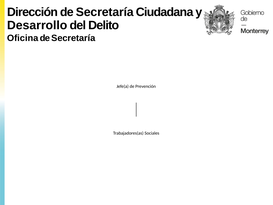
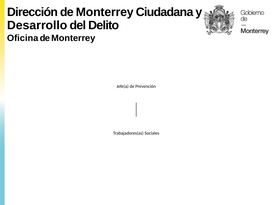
Dirección de Secretaría: Secretaría -> Monterrey
Secretaría at (73, 38): Secretaría -> Monterrey
